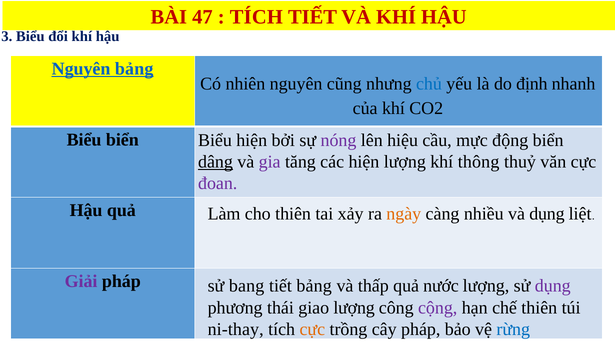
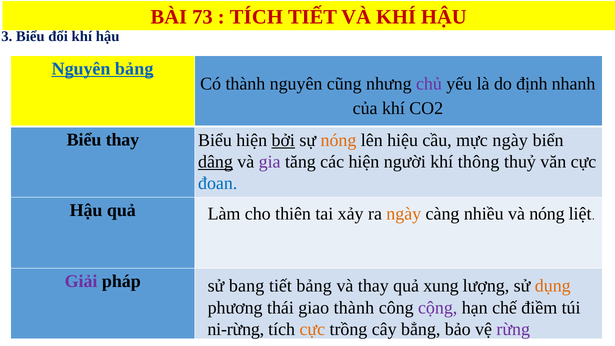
47: 47 -> 73
Có nhiên: nhiên -> thành
chủ colour: blue -> purple
Biểu biển: biển -> thay
bởi underline: none -> present
nóng at (338, 140) colour: purple -> orange
mực động: động -> ngày
hiện lượng: lượng -> người
đoan colour: purple -> blue
và dụng: dụng -> nóng
và thấp: thấp -> thay
nước: nước -> xung
dụng at (553, 286) colour: purple -> orange
giao lượng: lượng -> thành
chế thiên: thiên -> điềm
ni-thay: ni-thay -> ni-rừng
cây pháp: pháp -> bẳng
rừng colour: blue -> purple
